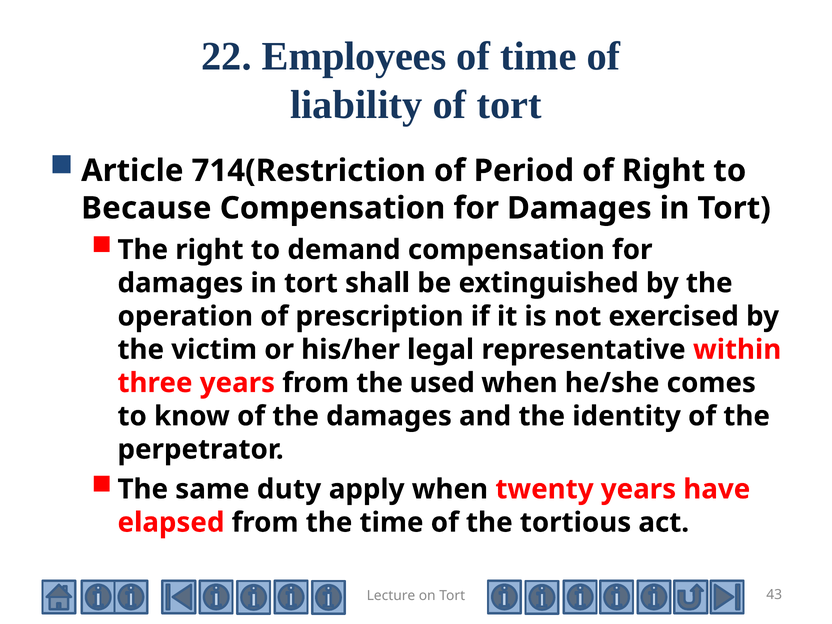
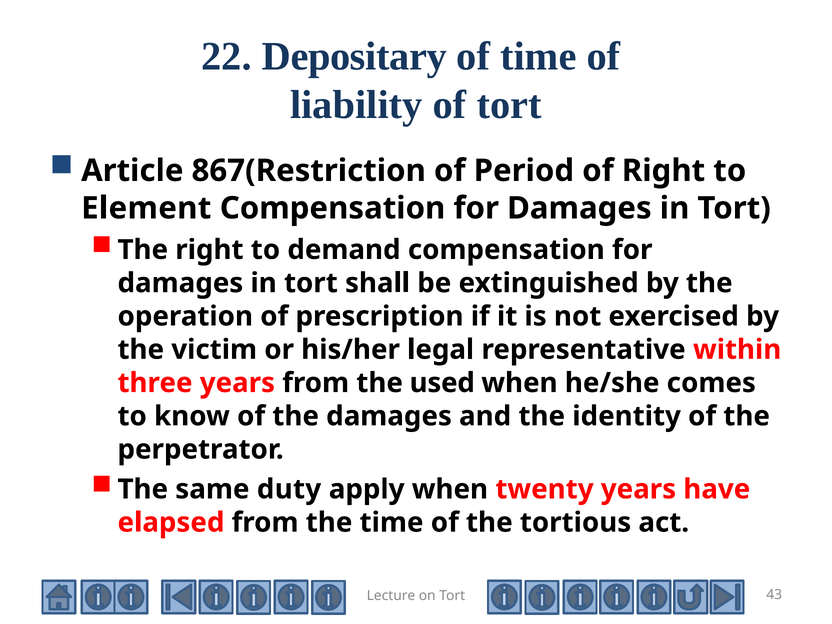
Employees: Employees -> Depositary
714(Restriction: 714(Restriction -> 867(Restriction
Because: Because -> Element
